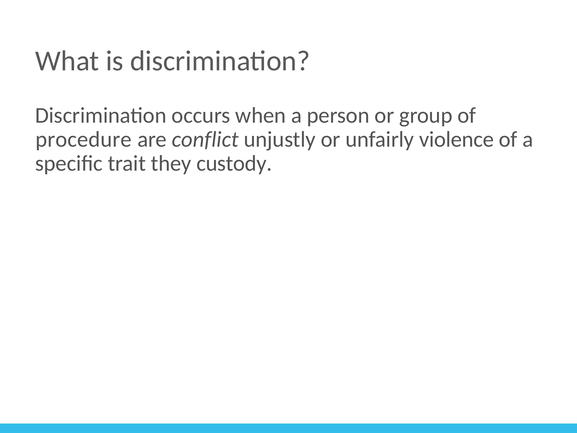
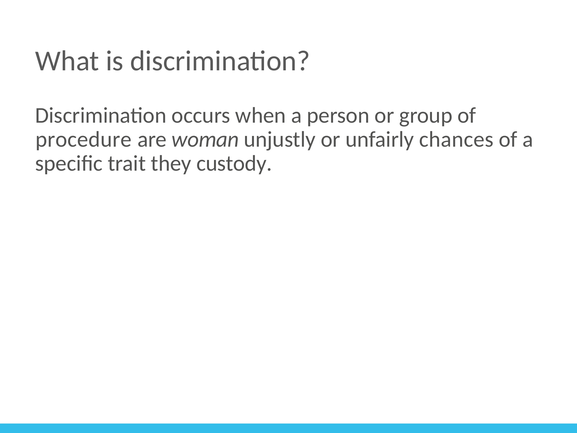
conflict: conflict -> woman
violence: violence -> chances
